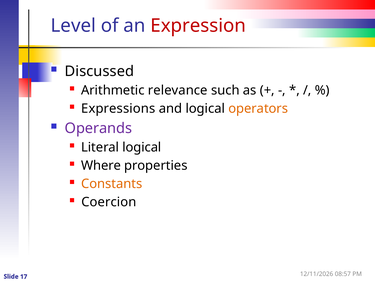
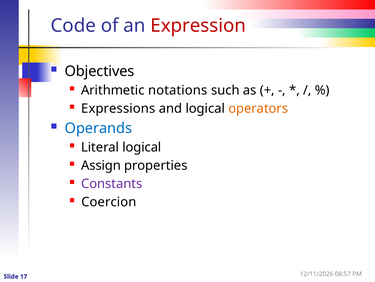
Level: Level -> Code
Discussed: Discussed -> Objectives
relevance: relevance -> notations
Operands colour: purple -> blue
Where: Where -> Assign
Constants colour: orange -> purple
